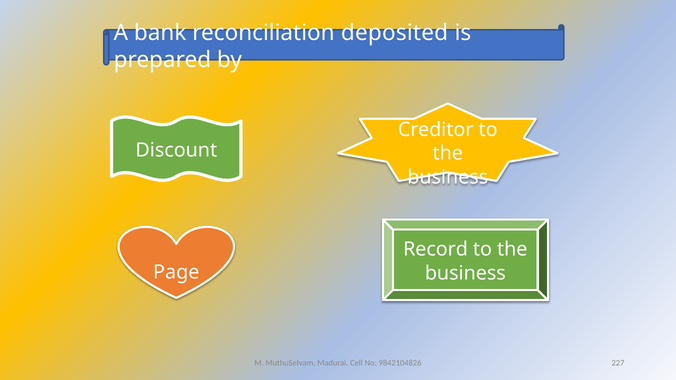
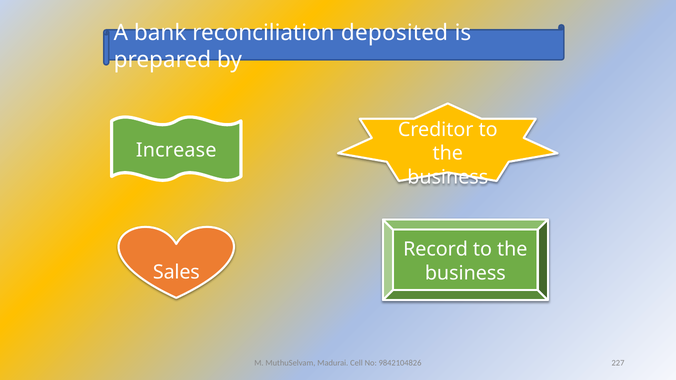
Discount: Discount -> Increase
Page: Page -> Sales
